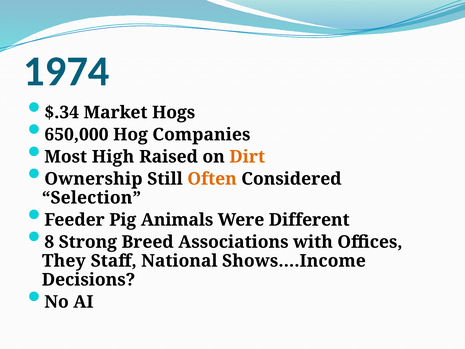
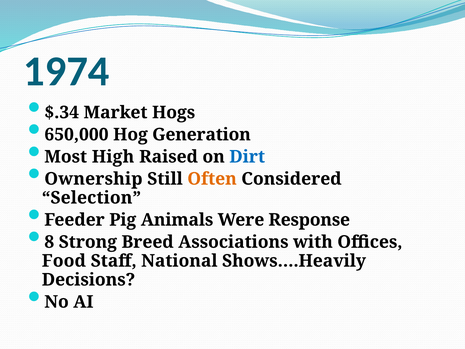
Companies: Companies -> Generation
Dirt colour: orange -> blue
Different: Different -> Response
They: They -> Food
Shows….Income: Shows….Income -> Shows….Heavily
